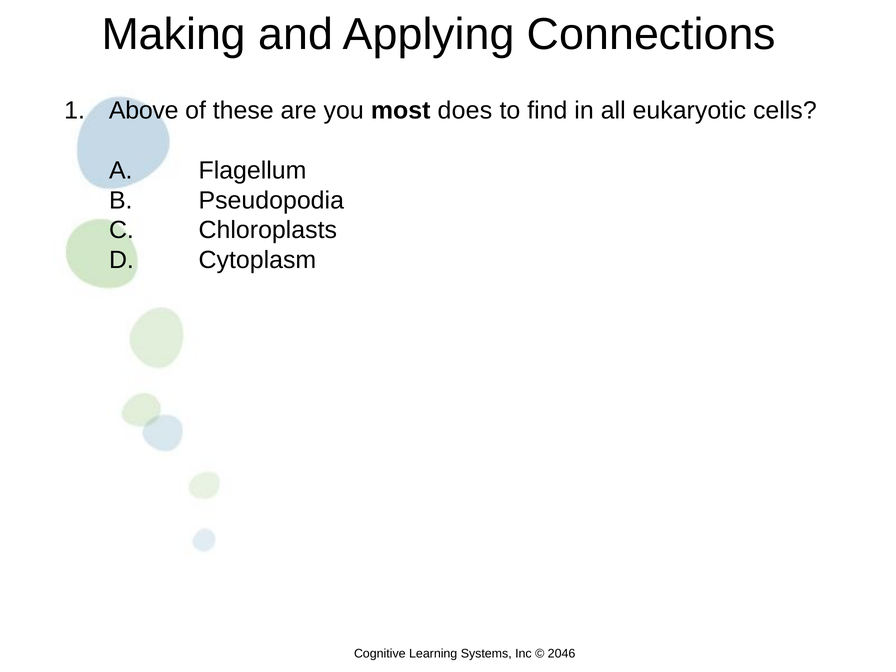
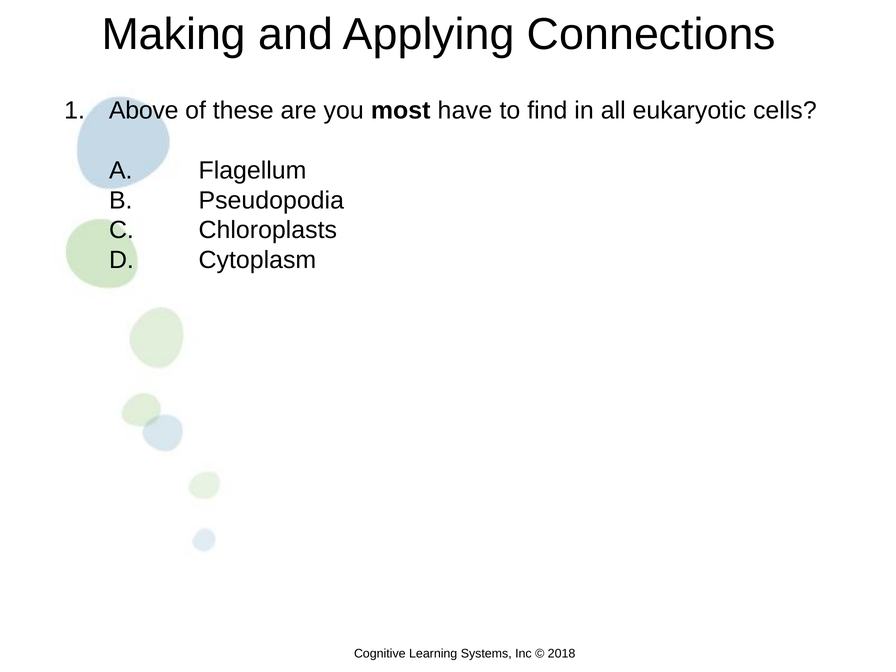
does: does -> have
2046: 2046 -> 2018
